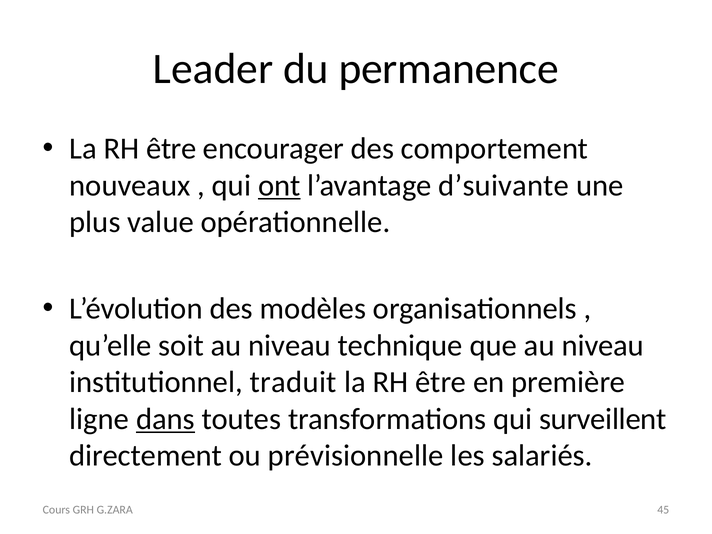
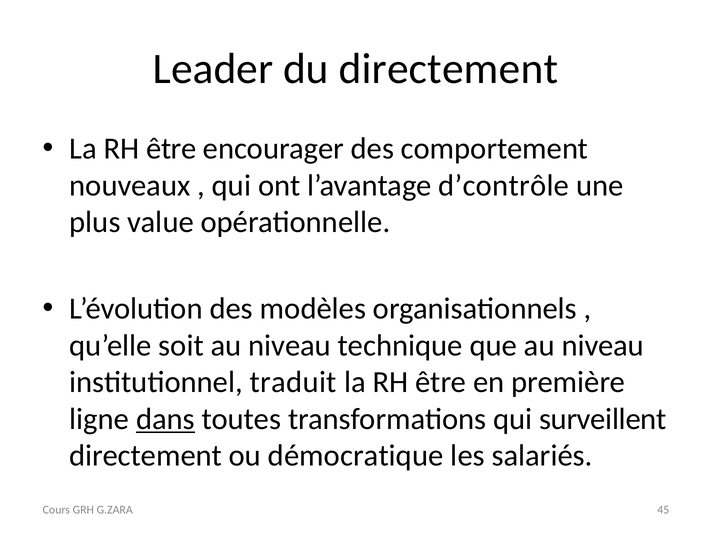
du permanence: permanence -> directement
ont underline: present -> none
d’suivante: d’suivante -> d’contrôle
prévisionnelle: prévisionnelle -> démocratique
